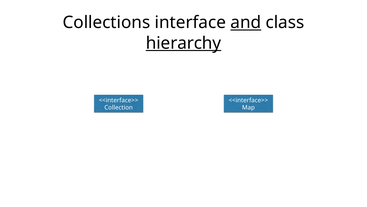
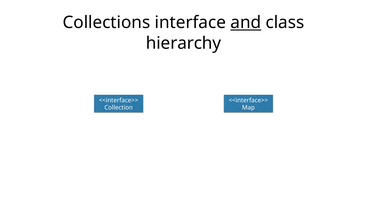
hierarchy underline: present -> none
